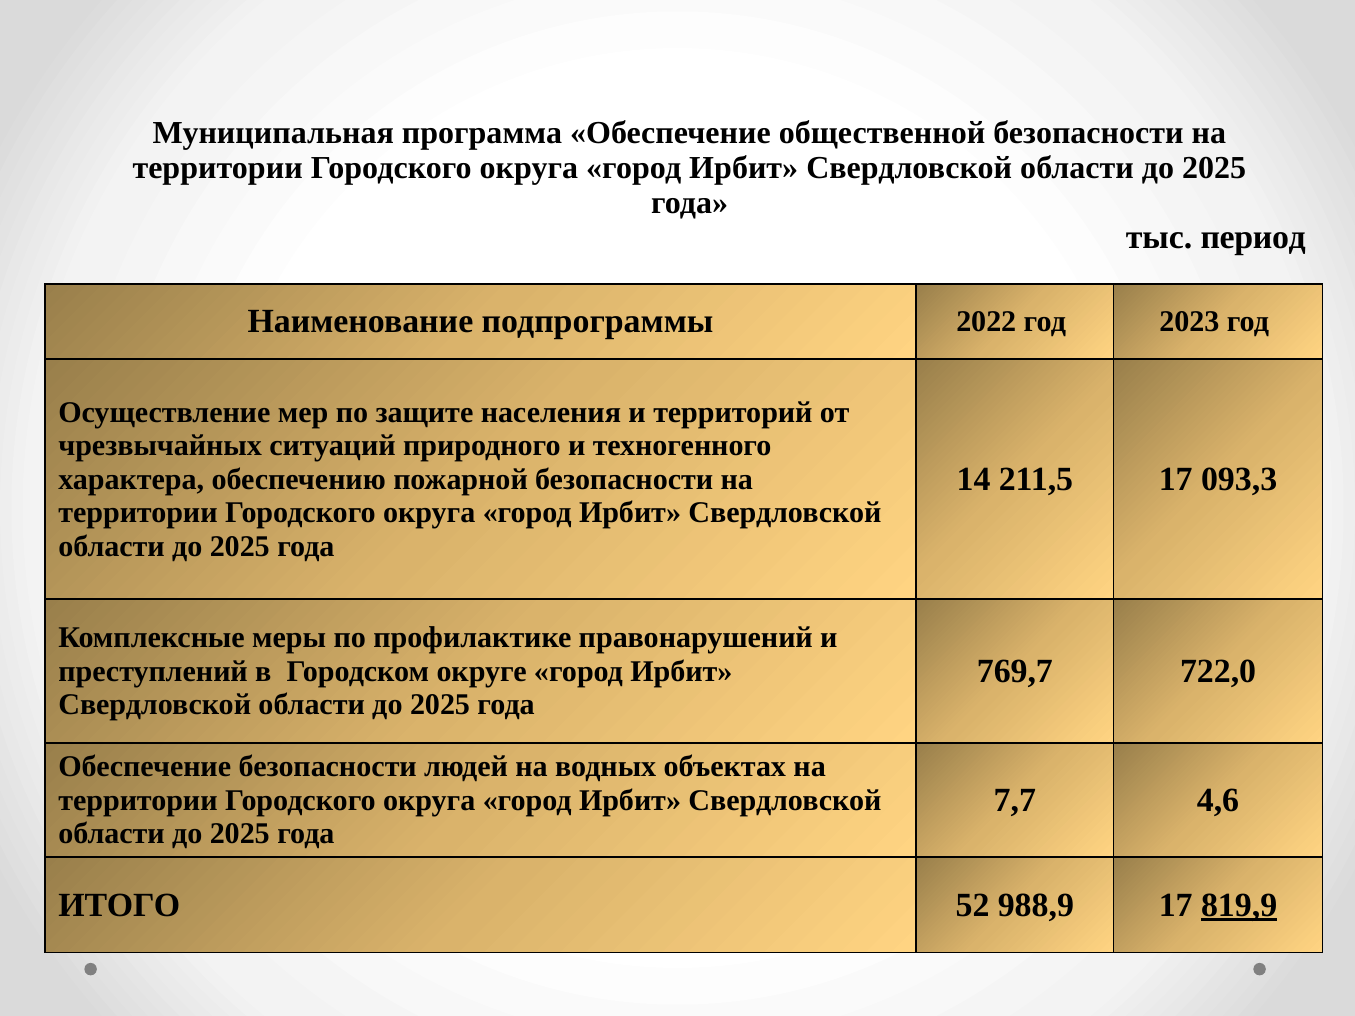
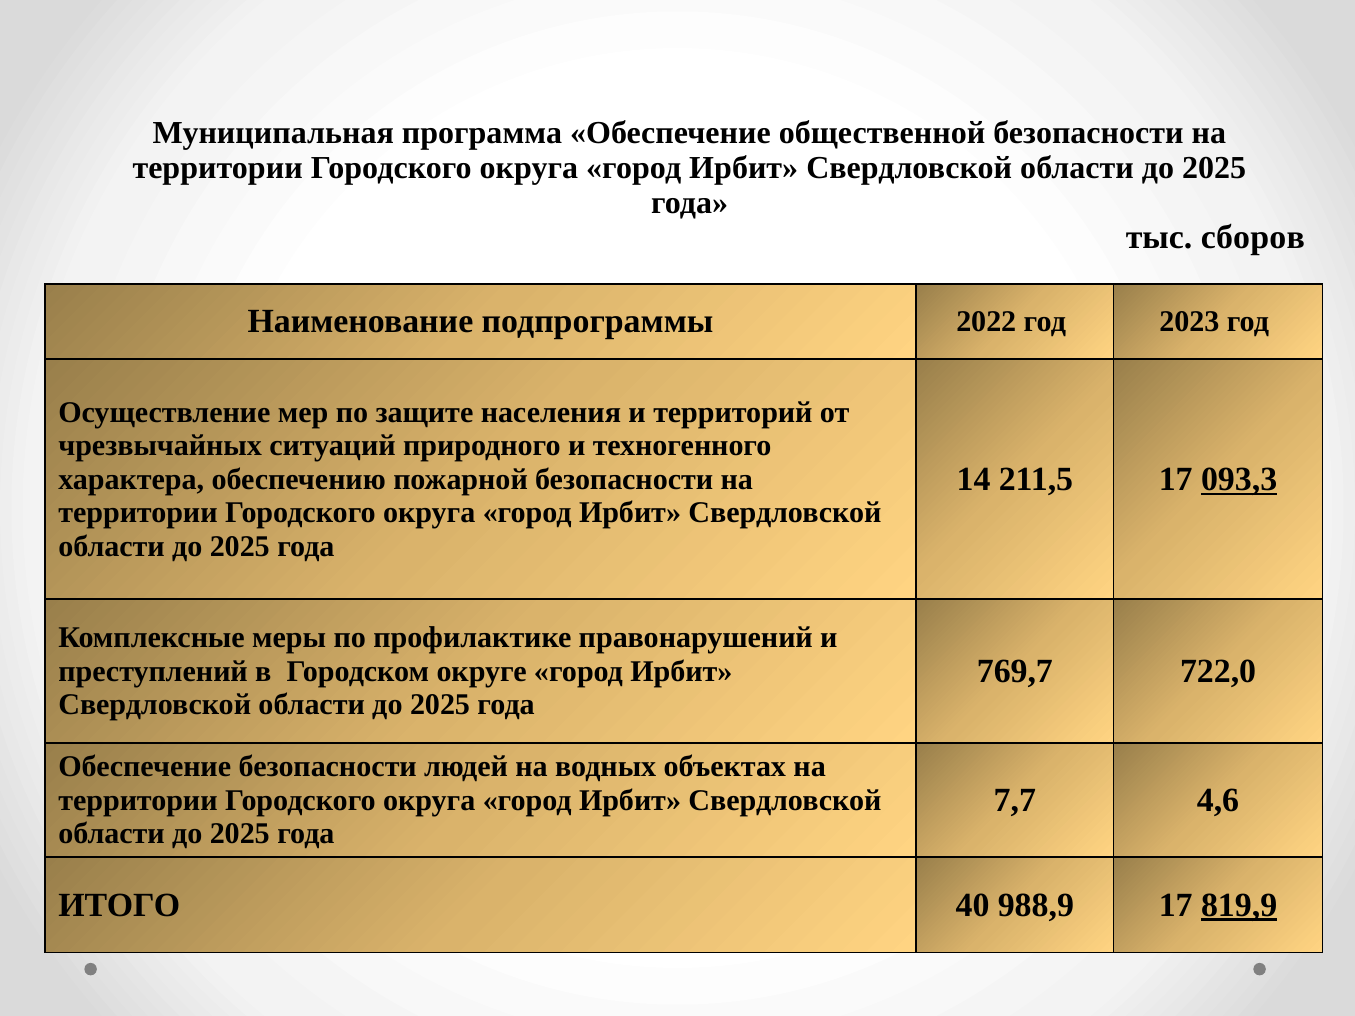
период: период -> сборов
093,3 underline: none -> present
52: 52 -> 40
